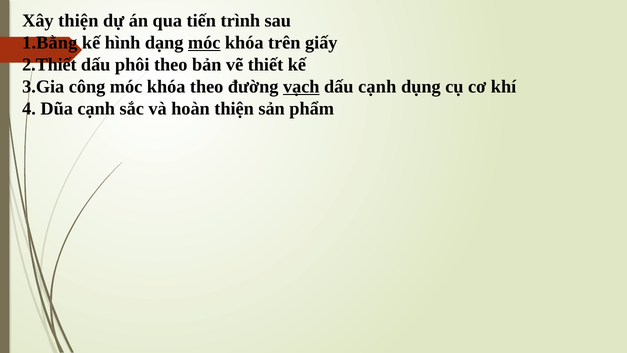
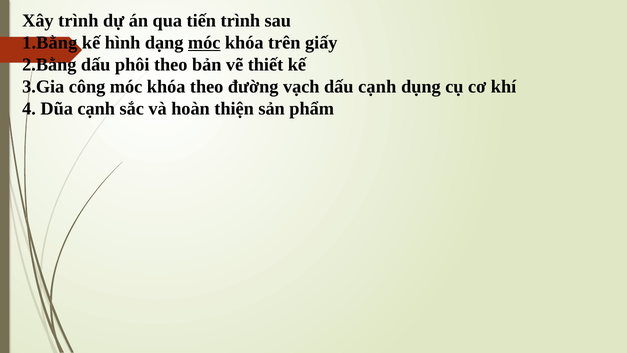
Xây thiện: thiện -> trình
2.Thiết: 2.Thiết -> 2.Bằng
vạch underline: present -> none
